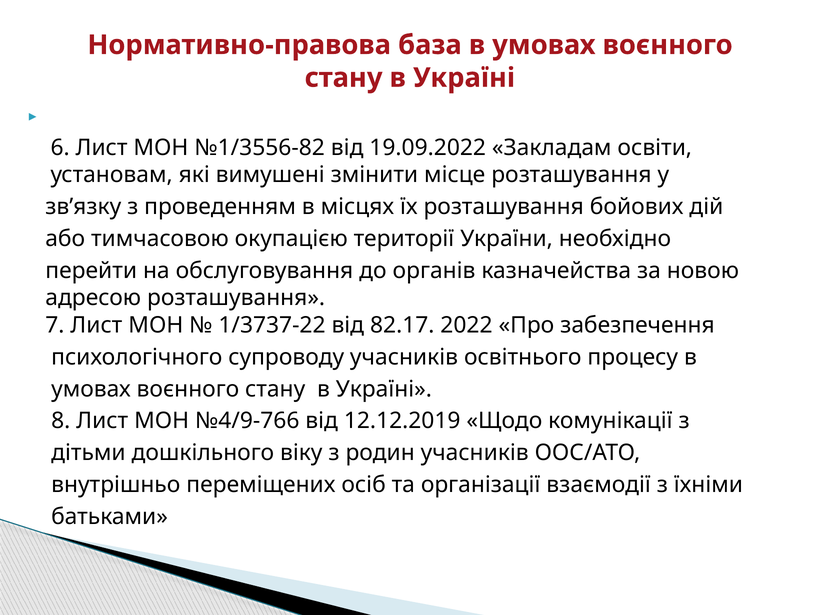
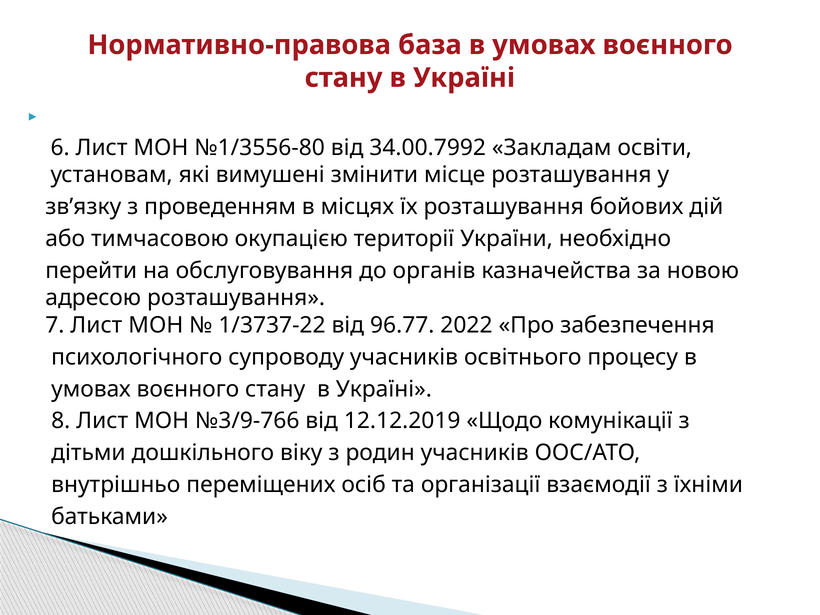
№1/3556-82: №1/3556-82 -> №1/3556-80
19.09.2022: 19.09.2022 -> 34.00.7992
82.17: 82.17 -> 96.77
№4/9-766: №4/9-766 -> №3/9-766
